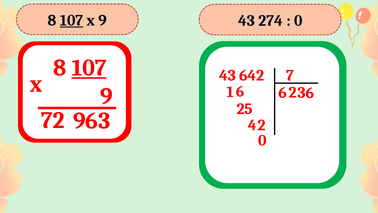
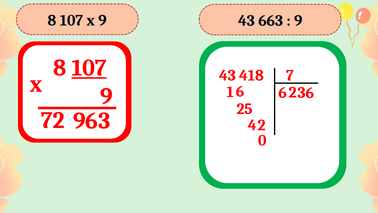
107 at (72, 20) underline: present -> none
274: 274 -> 663
0 at (298, 21): 0 -> 9
642: 642 -> 418
